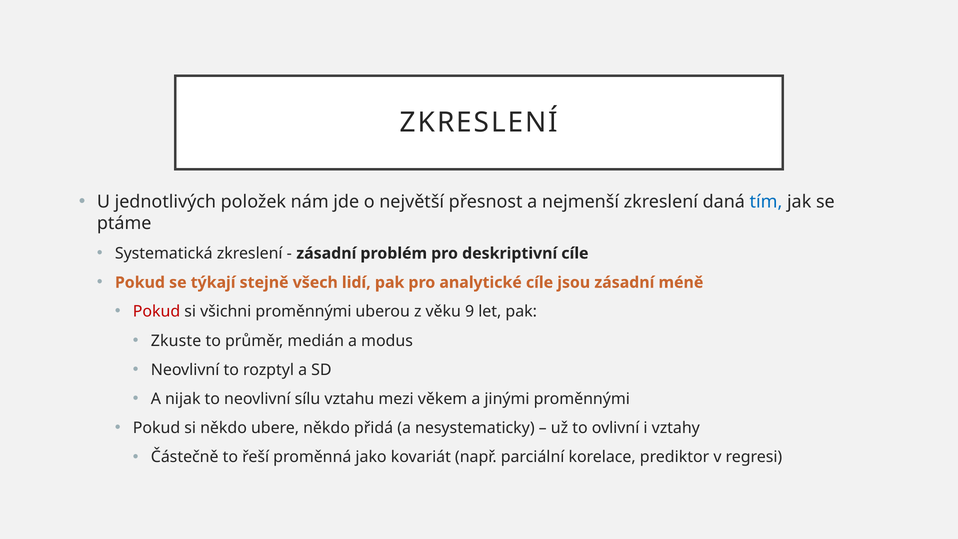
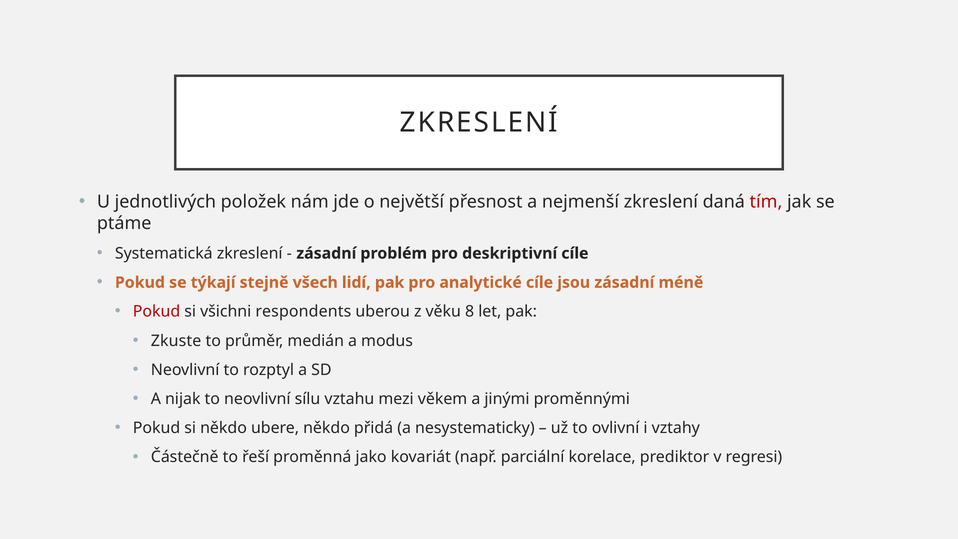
tím colour: blue -> red
všichni proměnnými: proměnnými -> respondents
9: 9 -> 8
